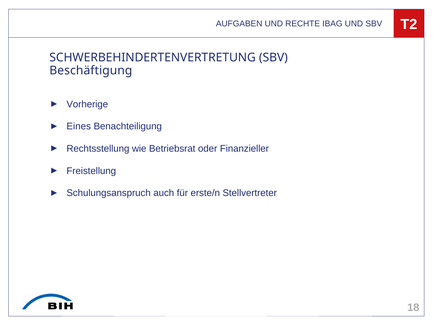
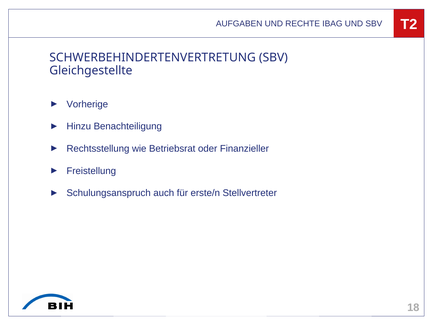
Beschäftigung: Beschäftigung -> Gleichgestellte
Eines: Eines -> Hinzu
